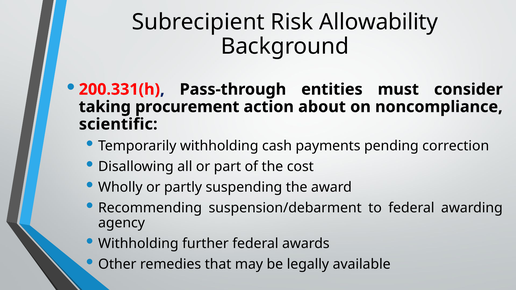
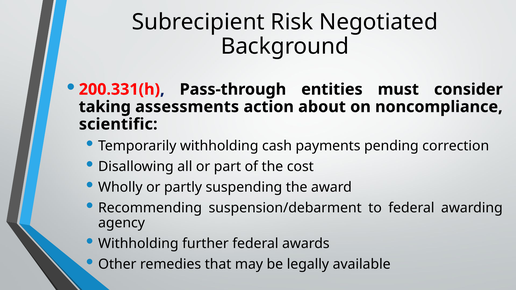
Allowability: Allowability -> Negotiated
procurement: procurement -> assessments
